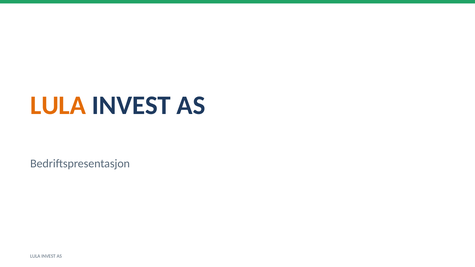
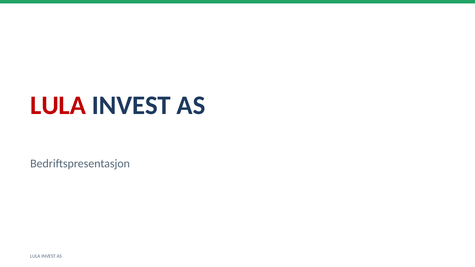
LULA at (58, 105) colour: orange -> red
